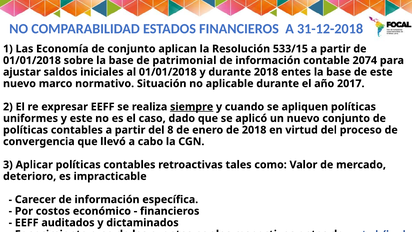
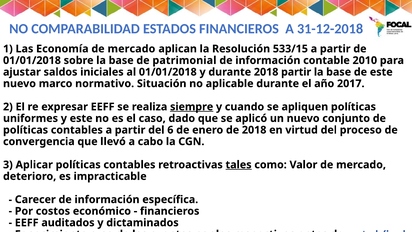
conjunto at (131, 49): conjunto -> mercado
2074: 2074 -> 2010
2018 entes: entes -> partir
8: 8 -> 6
tales underline: none -> present
